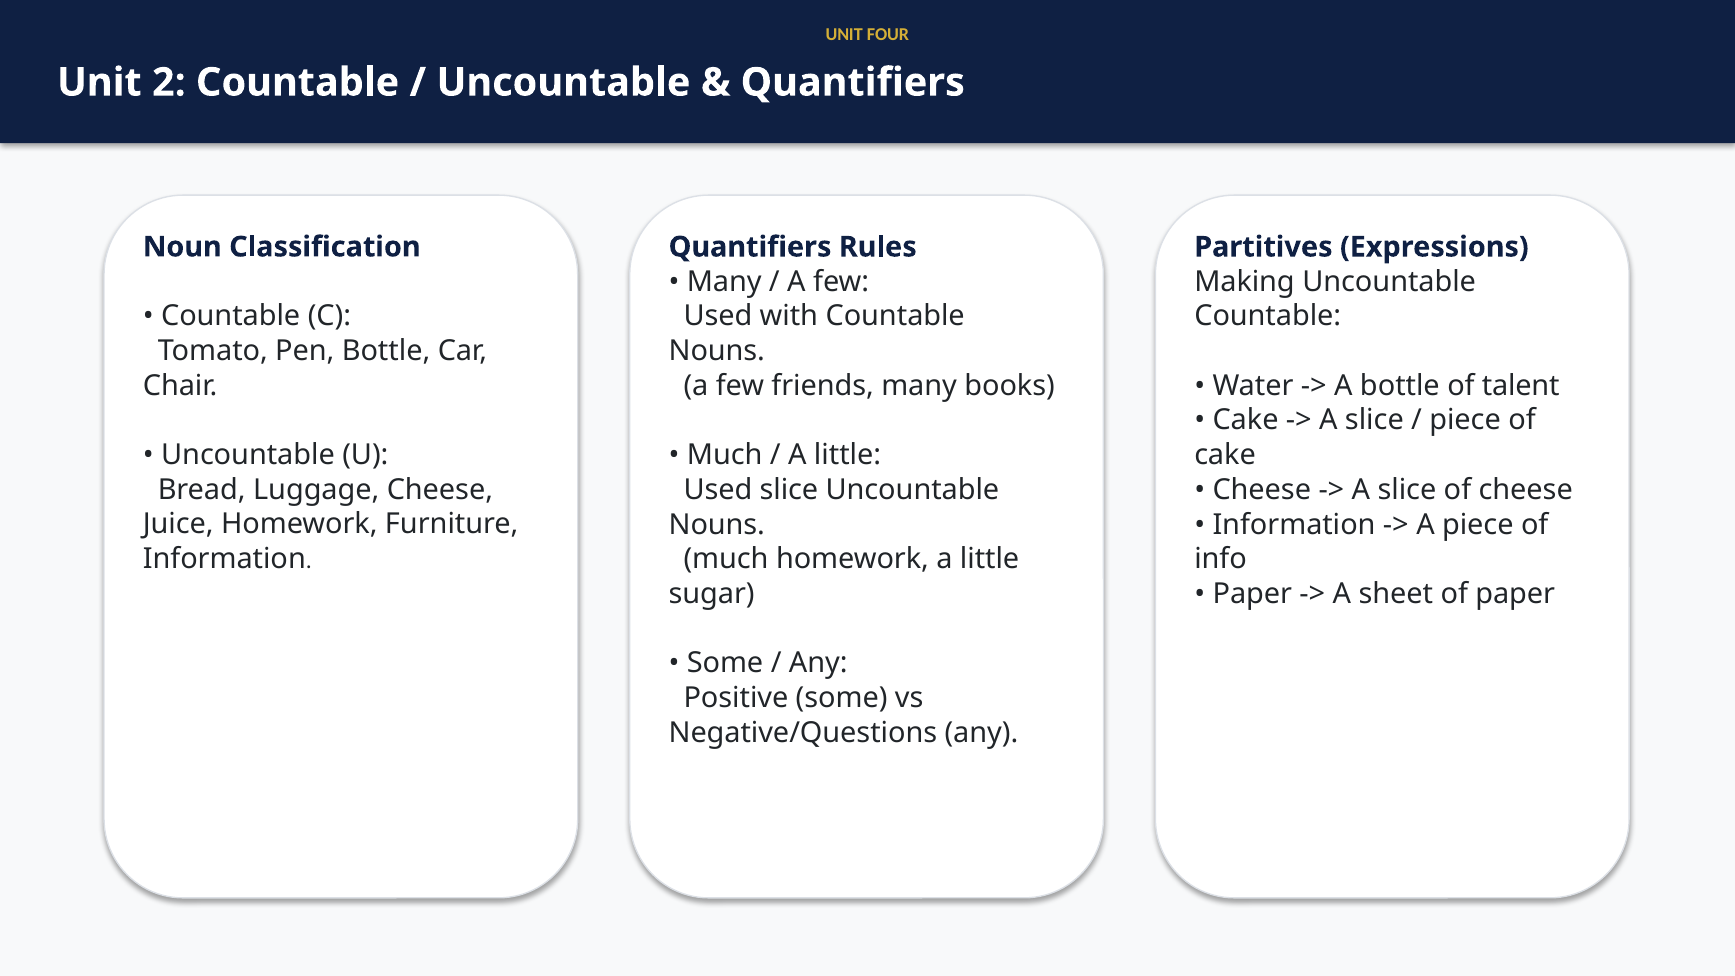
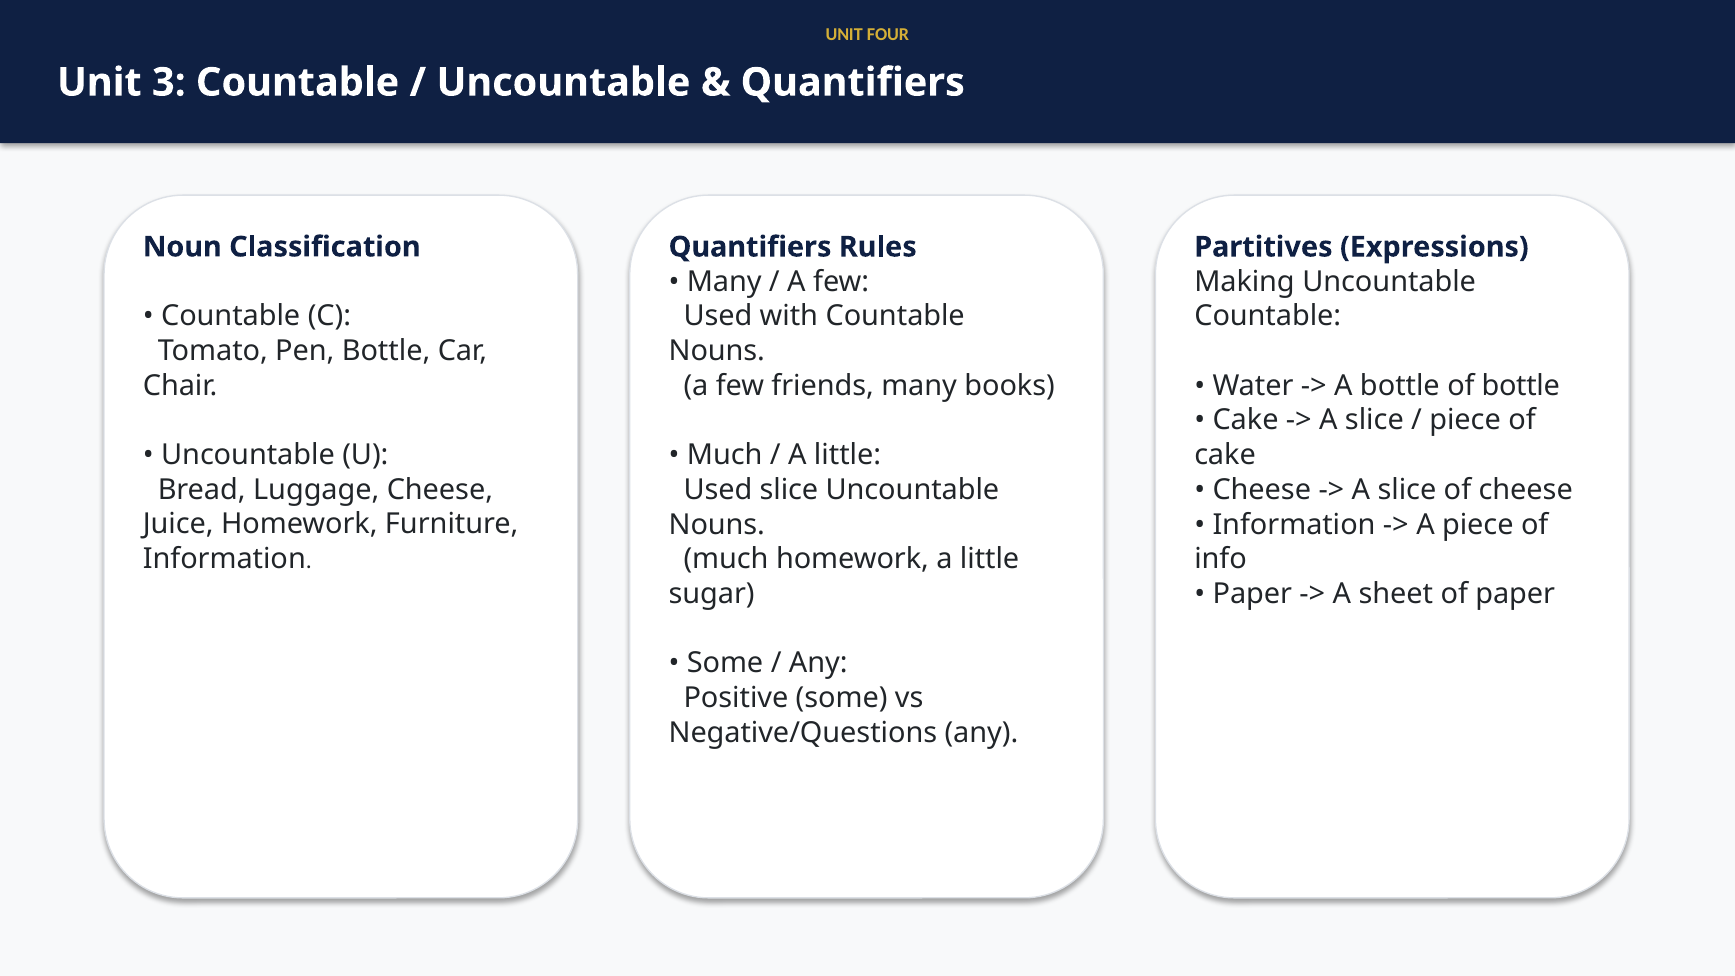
2: 2 -> 3
of talent: talent -> bottle
